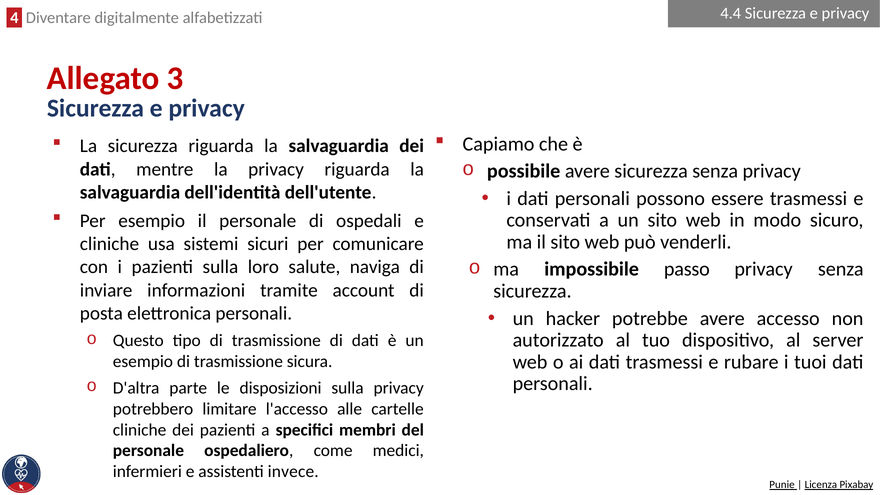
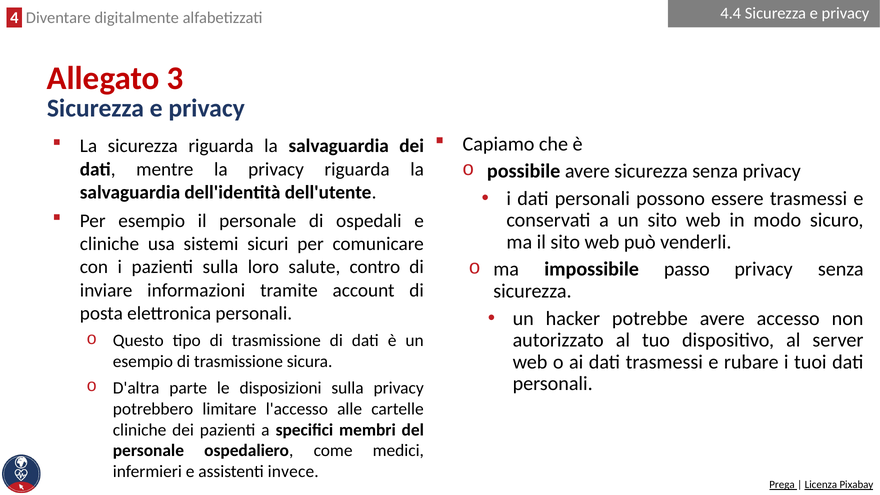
naviga: naviga -> contro
Punie: Punie -> Prega
